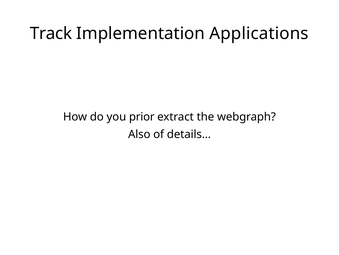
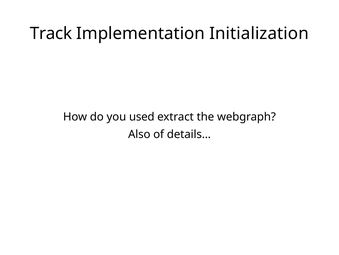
Applications: Applications -> Initialization
prior: prior -> used
